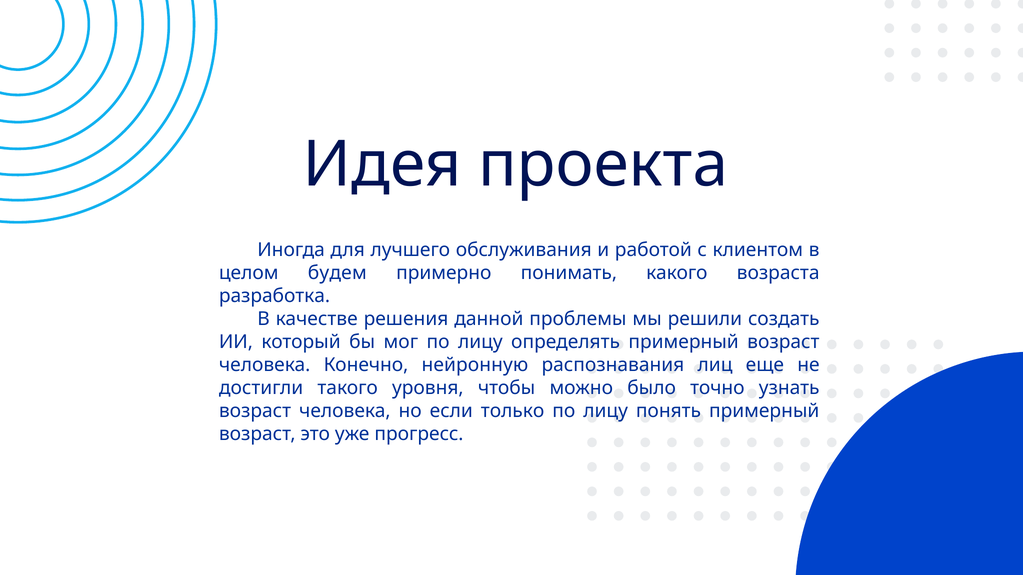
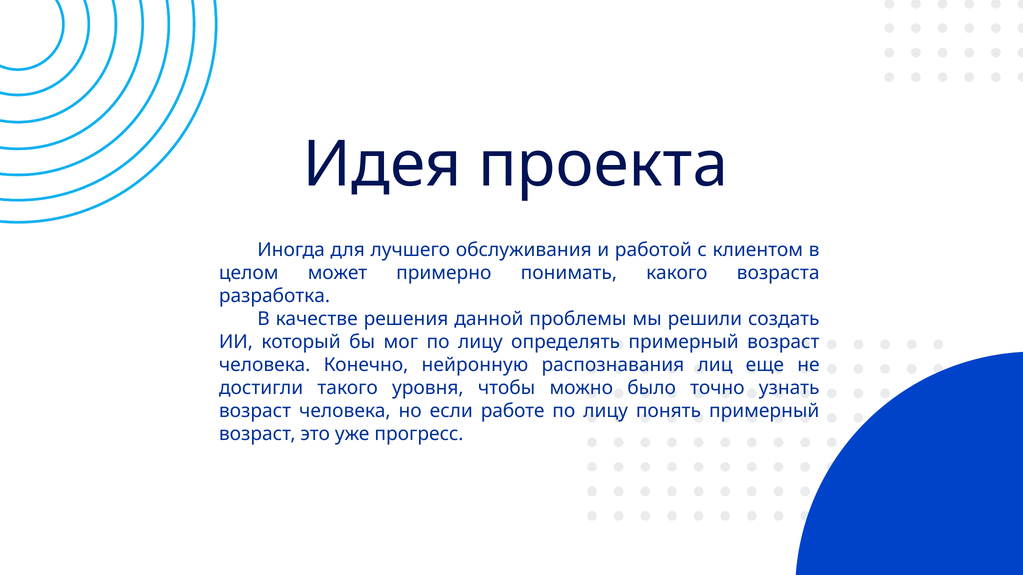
будем: будем -> может
только: только -> работе
